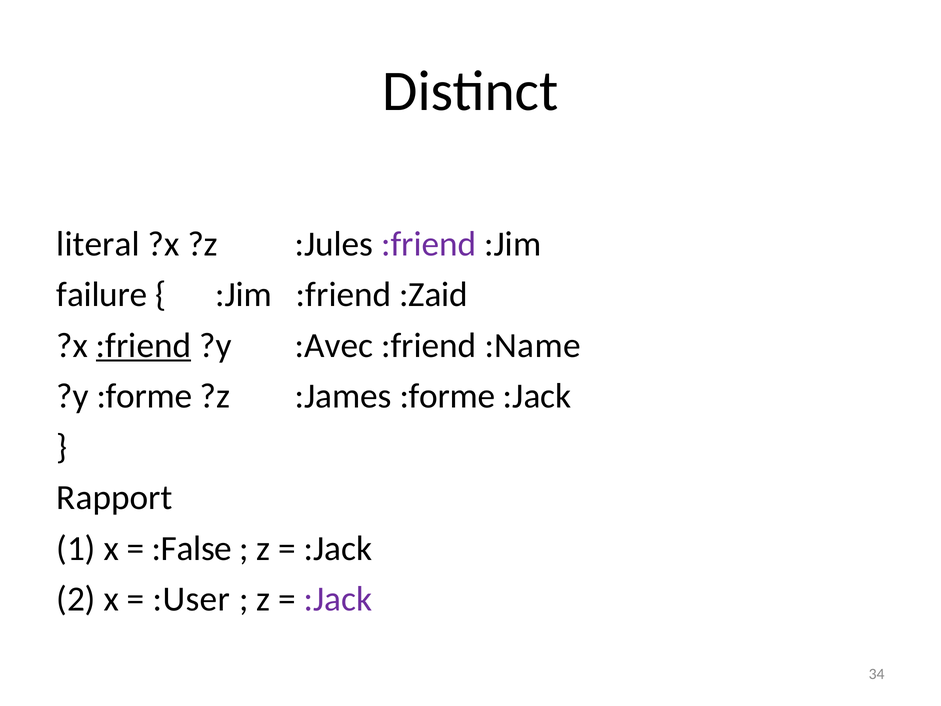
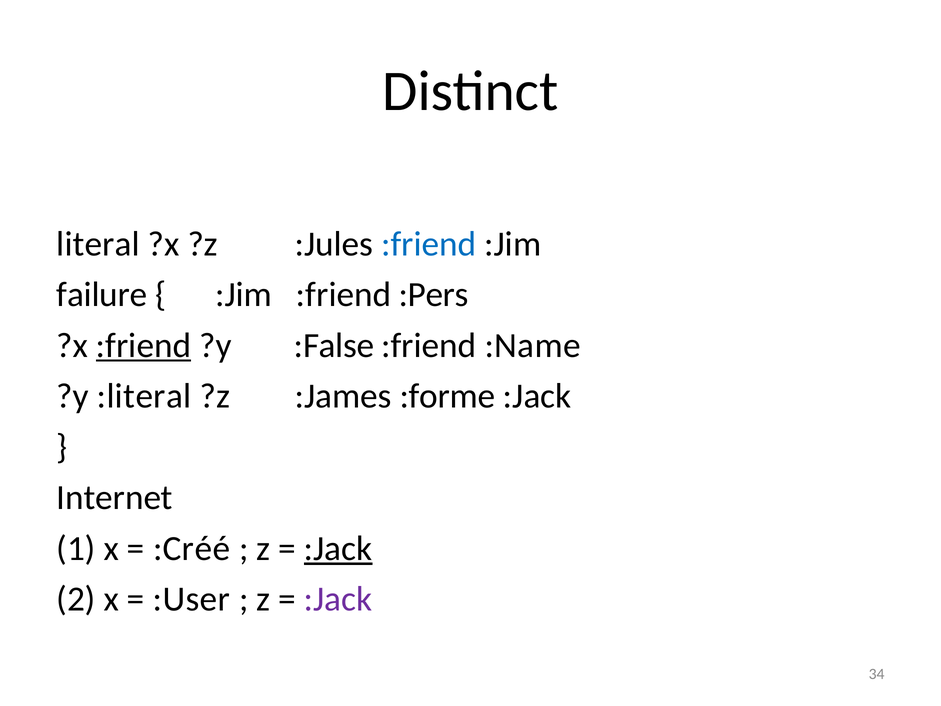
:friend at (429, 244) colour: purple -> blue
:Zaid: :Zaid -> :Pers
:Avec: :Avec -> :False
?y :forme: :forme -> :literal
Rapport: Rapport -> Internet
:False: :False -> :Créé
:Jack at (338, 548) underline: none -> present
